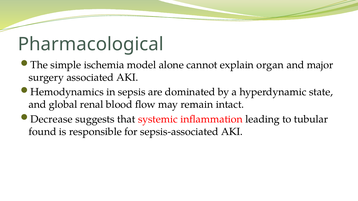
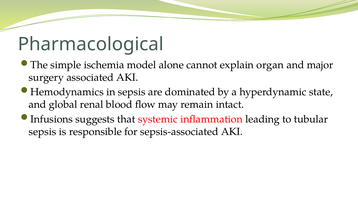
Decrease: Decrease -> Infusions
found at (43, 132): found -> sepsis
